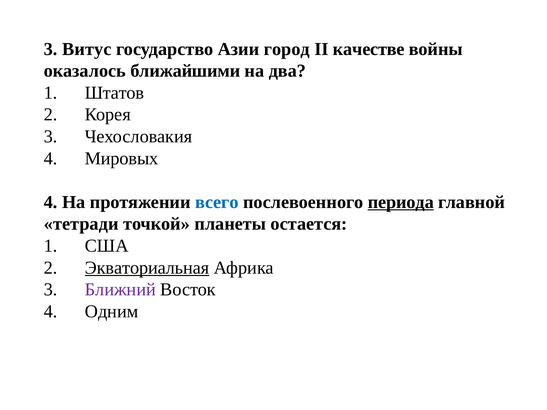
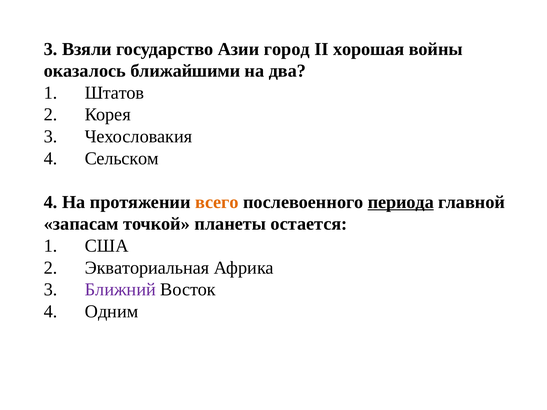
Витус: Витус -> Взяли
качестве: качестве -> хорошая
Мировых: Мировых -> Сельском
всего colour: blue -> orange
тетради: тетради -> запасам
Экваториальная underline: present -> none
